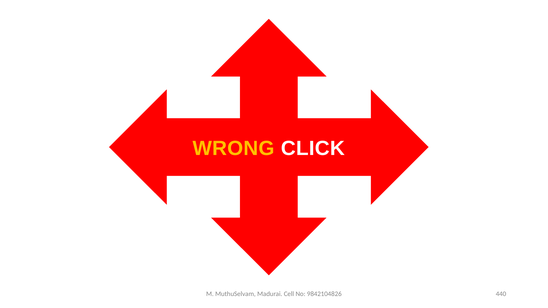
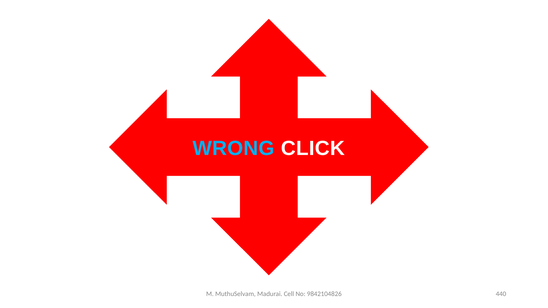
WRONG colour: yellow -> light blue
